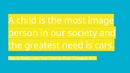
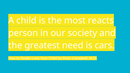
image: image -> reacts
